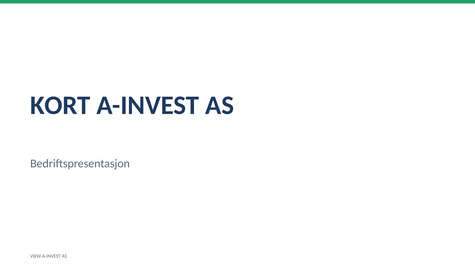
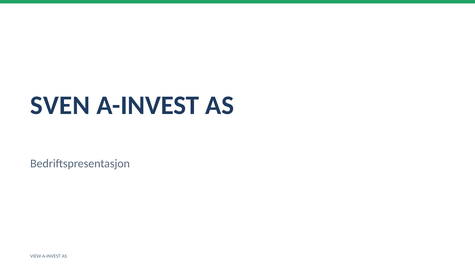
KORT: KORT -> SVEN
